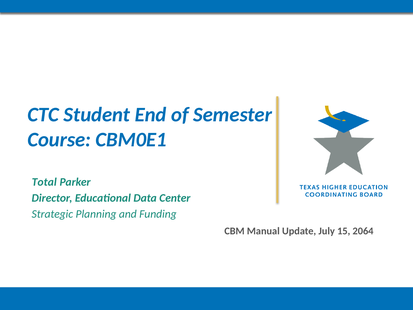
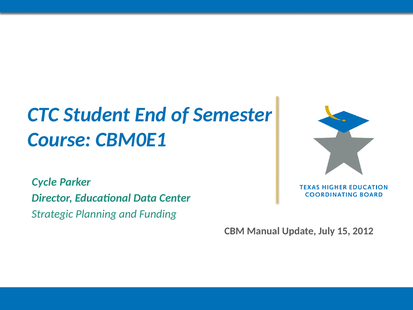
Total: Total -> Cycle
2064: 2064 -> 2012
